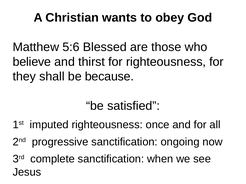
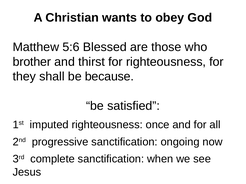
believe: believe -> brother
